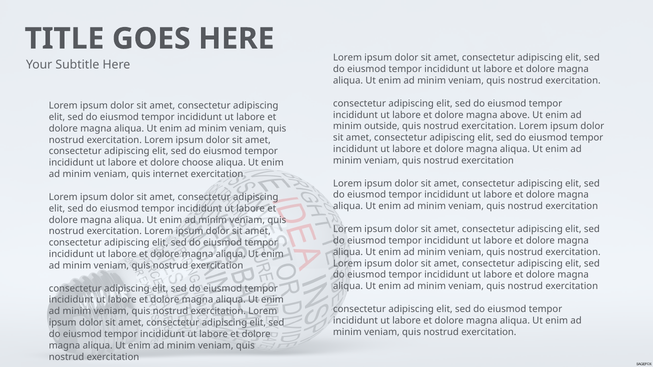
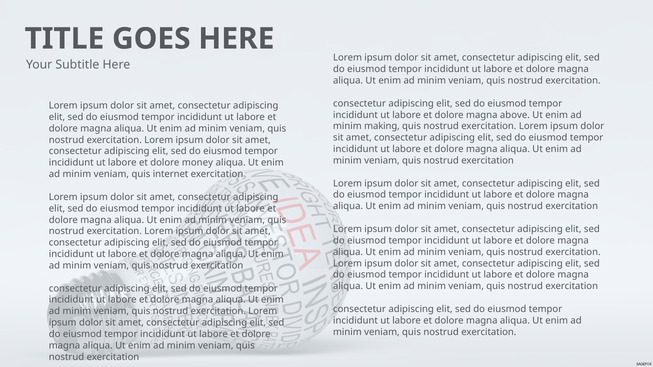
outside: outside -> making
choose: choose -> money
